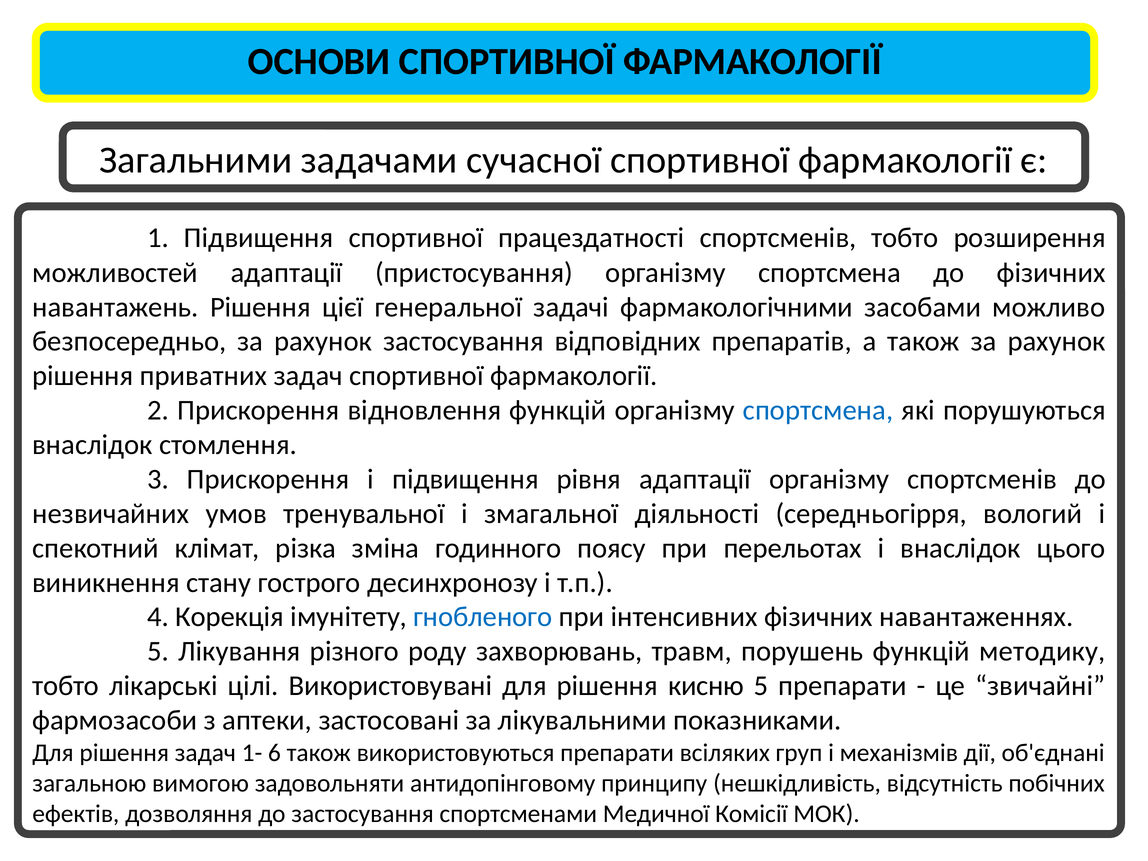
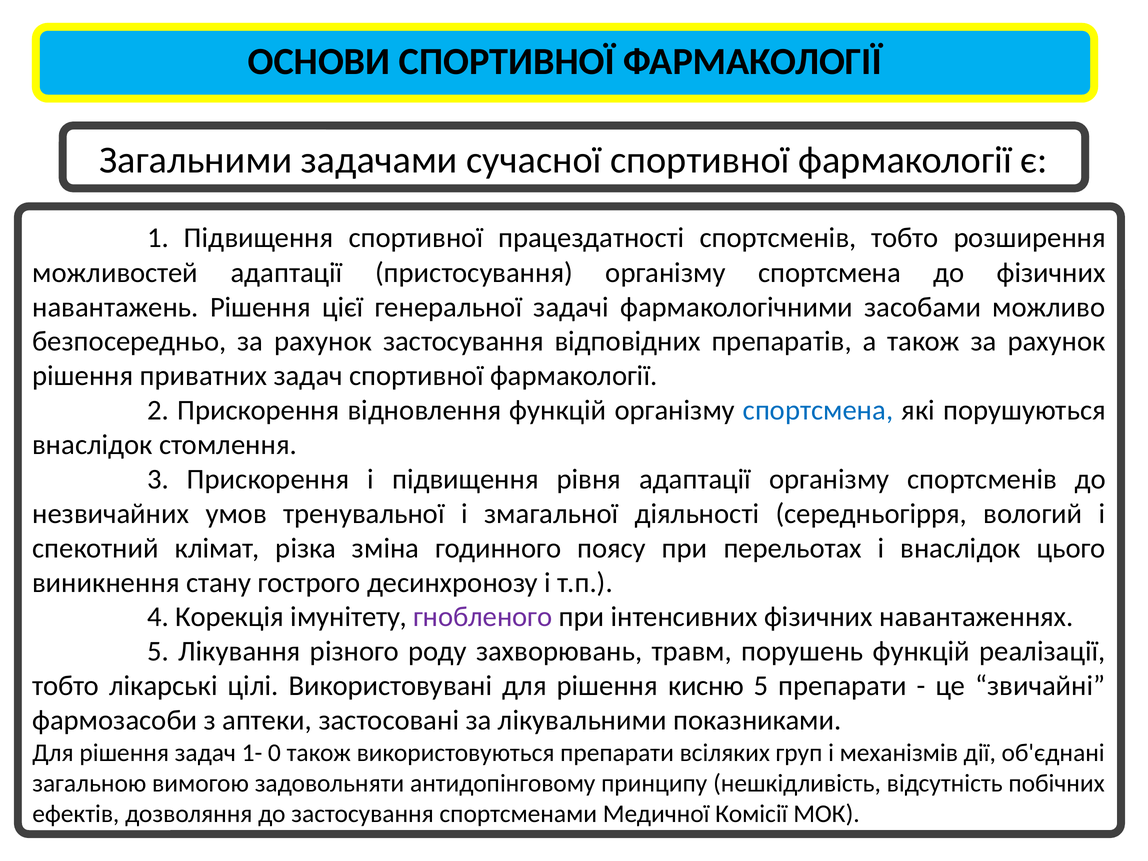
гнобленого colour: blue -> purple
методику: методику -> реалізації
6: 6 -> 0
